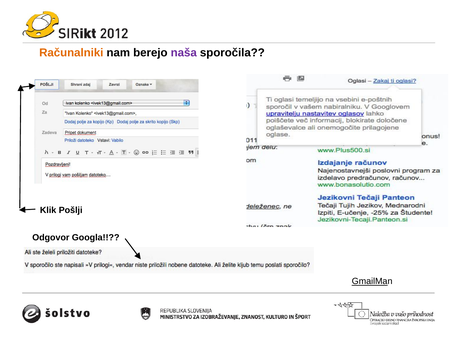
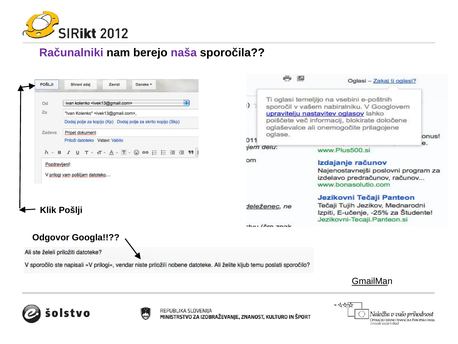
Računalniki colour: orange -> purple
